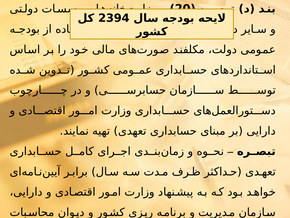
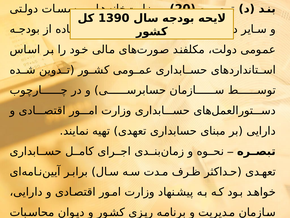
2394: 2394 -> 1390
